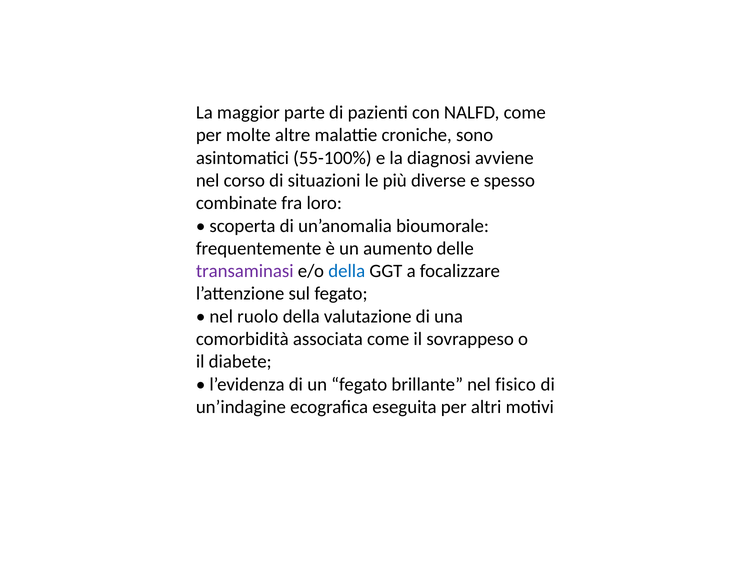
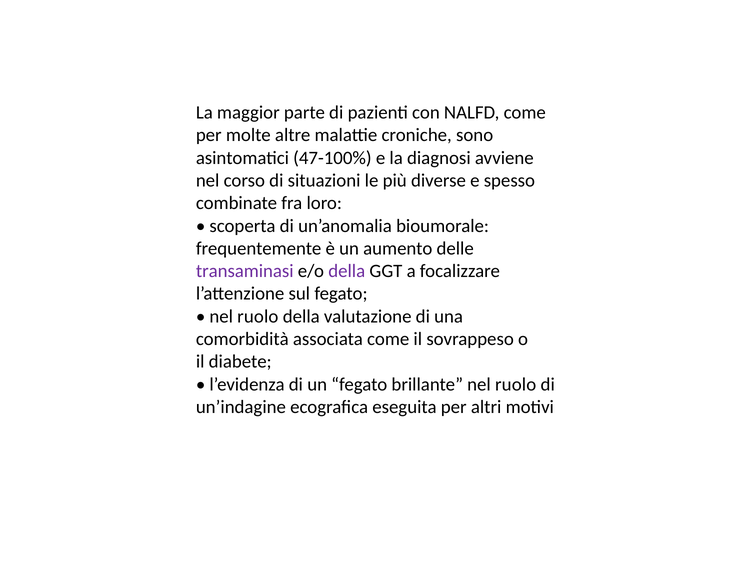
55-100%: 55-100% -> 47-100%
della at (347, 271) colour: blue -> purple
brillante nel fisico: fisico -> ruolo
